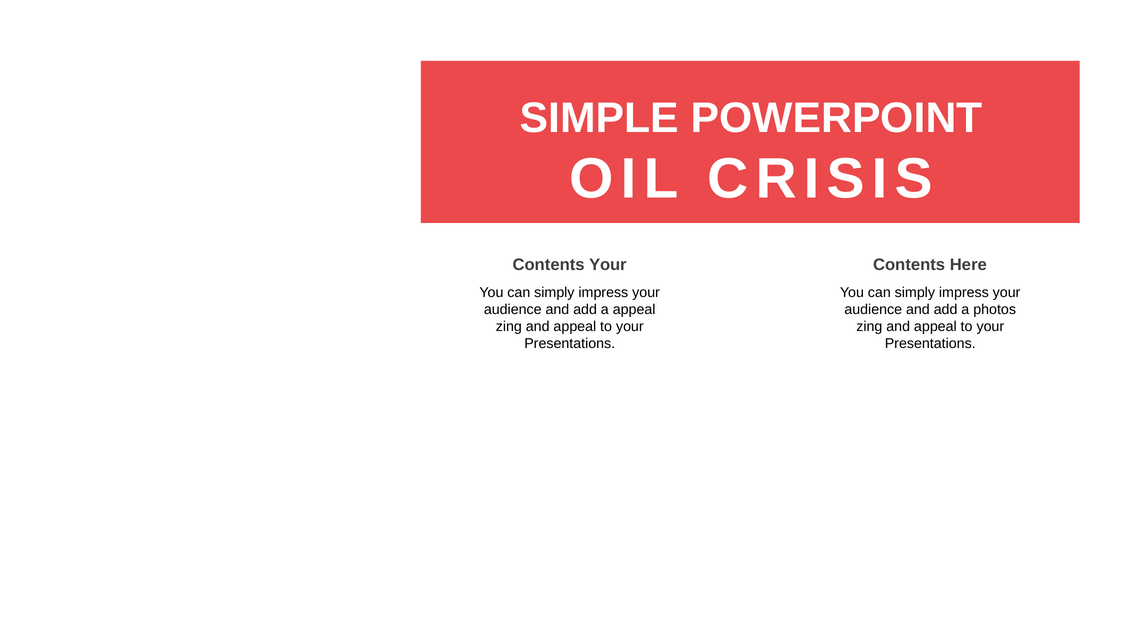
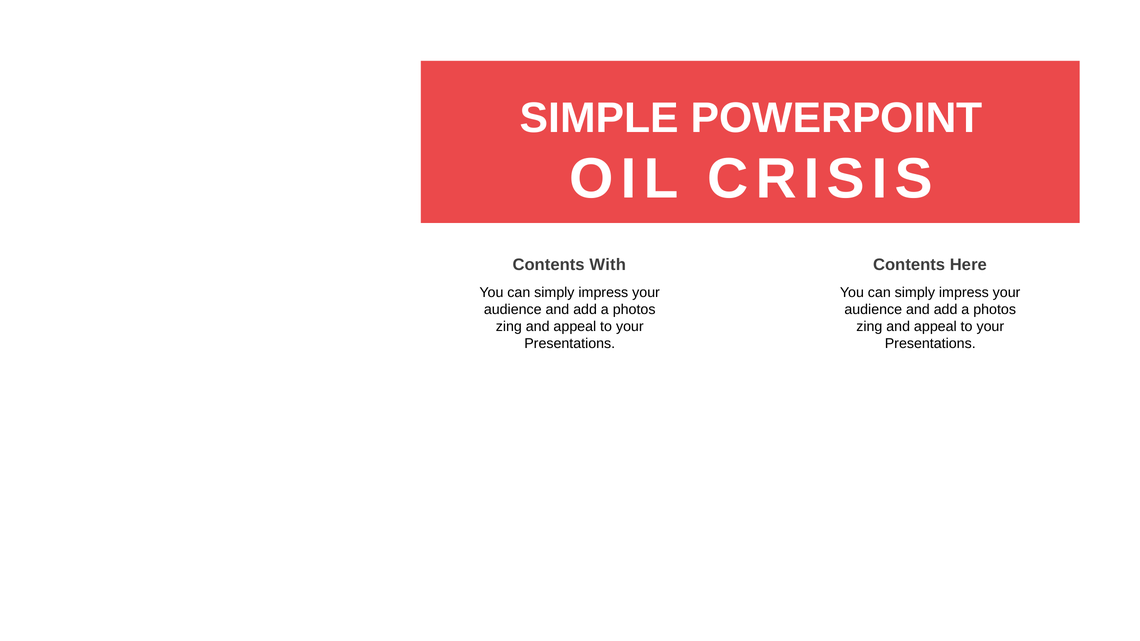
Contents Your: Your -> With
appeal at (634, 310): appeal -> photos
